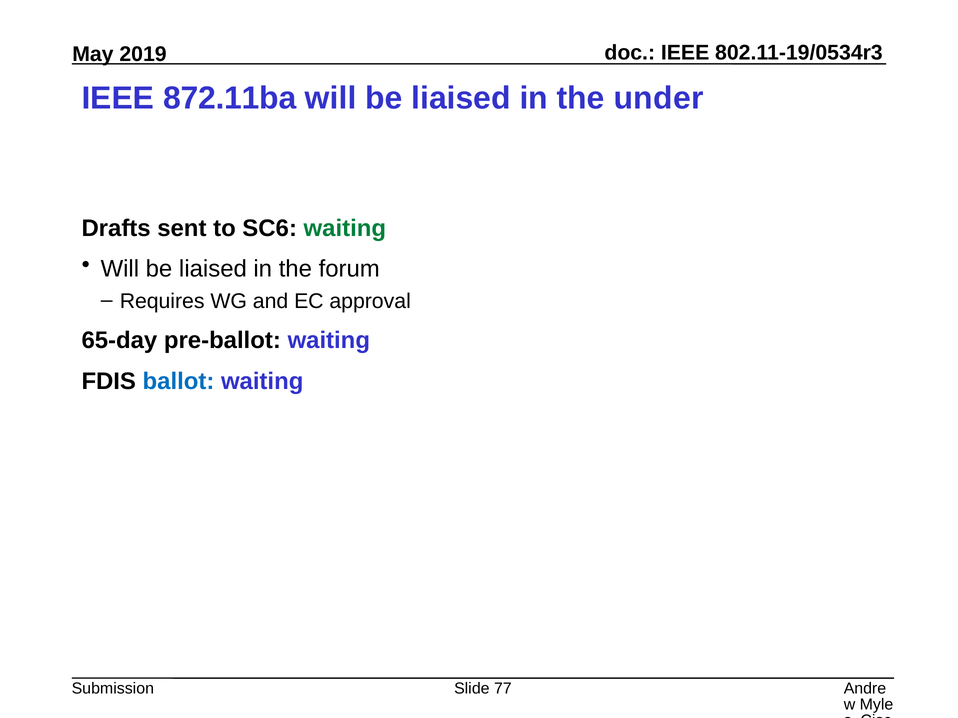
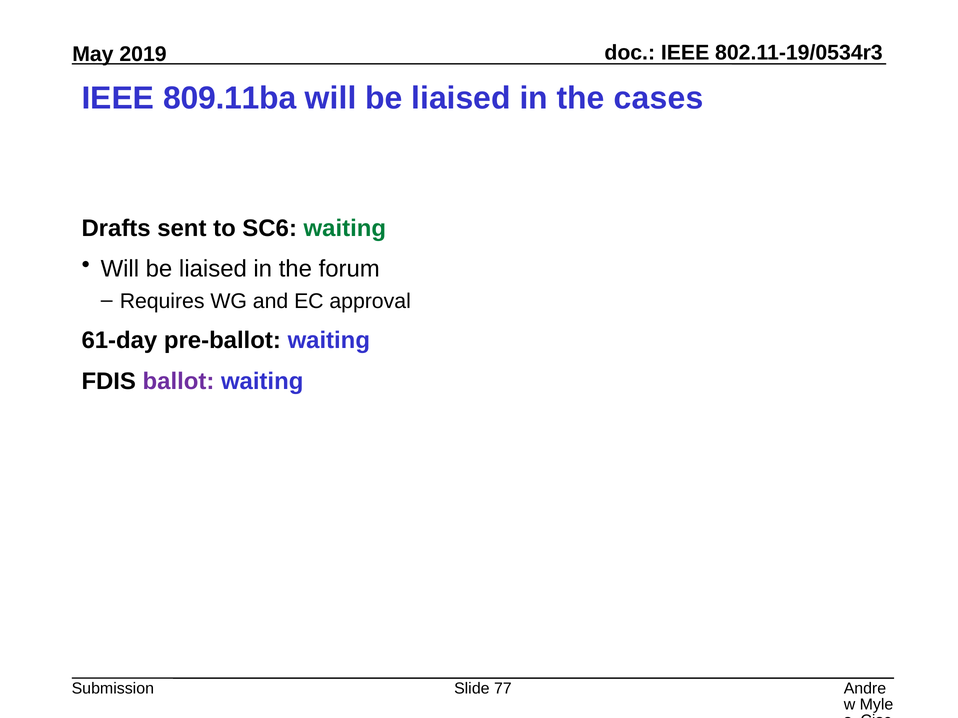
872.11ba: 872.11ba -> 809.11ba
under: under -> cases
65-day: 65-day -> 61-day
ballot colour: blue -> purple
